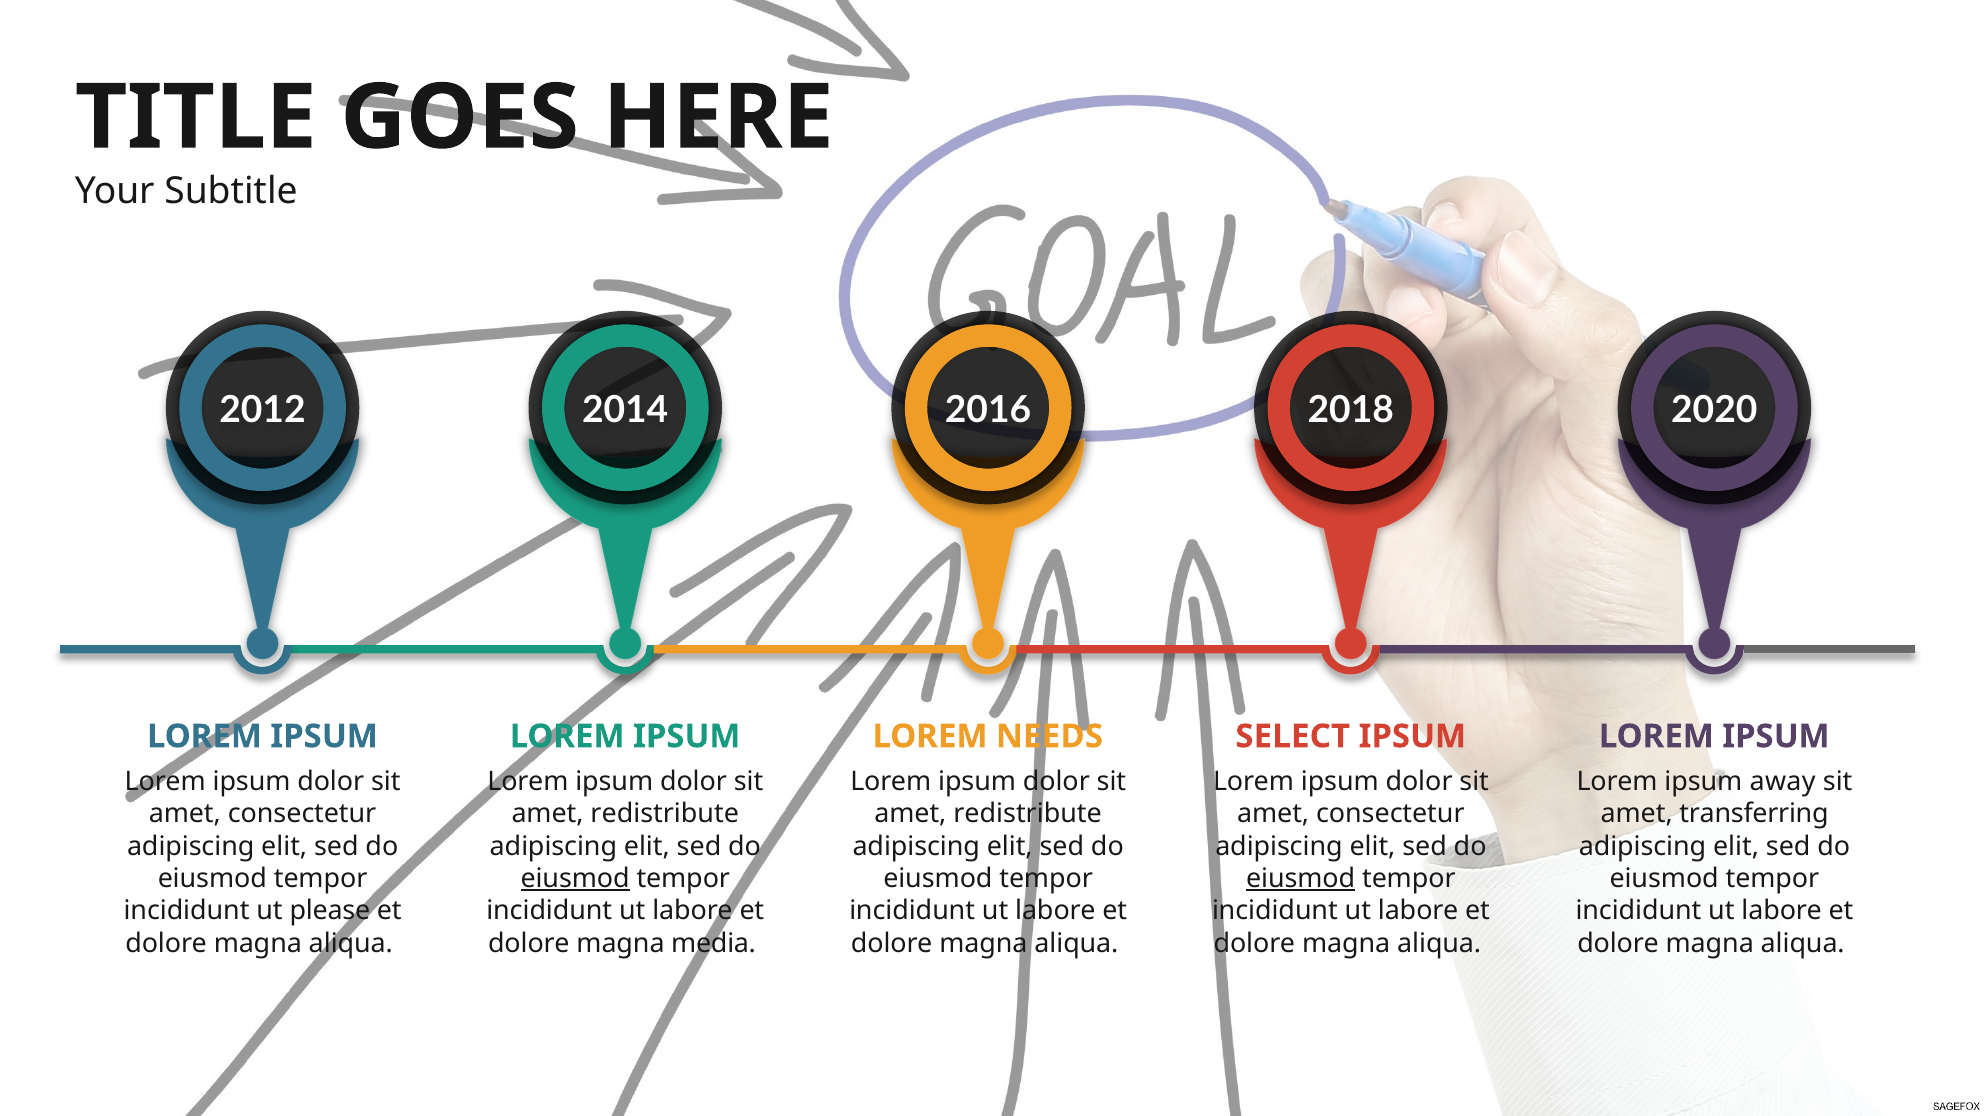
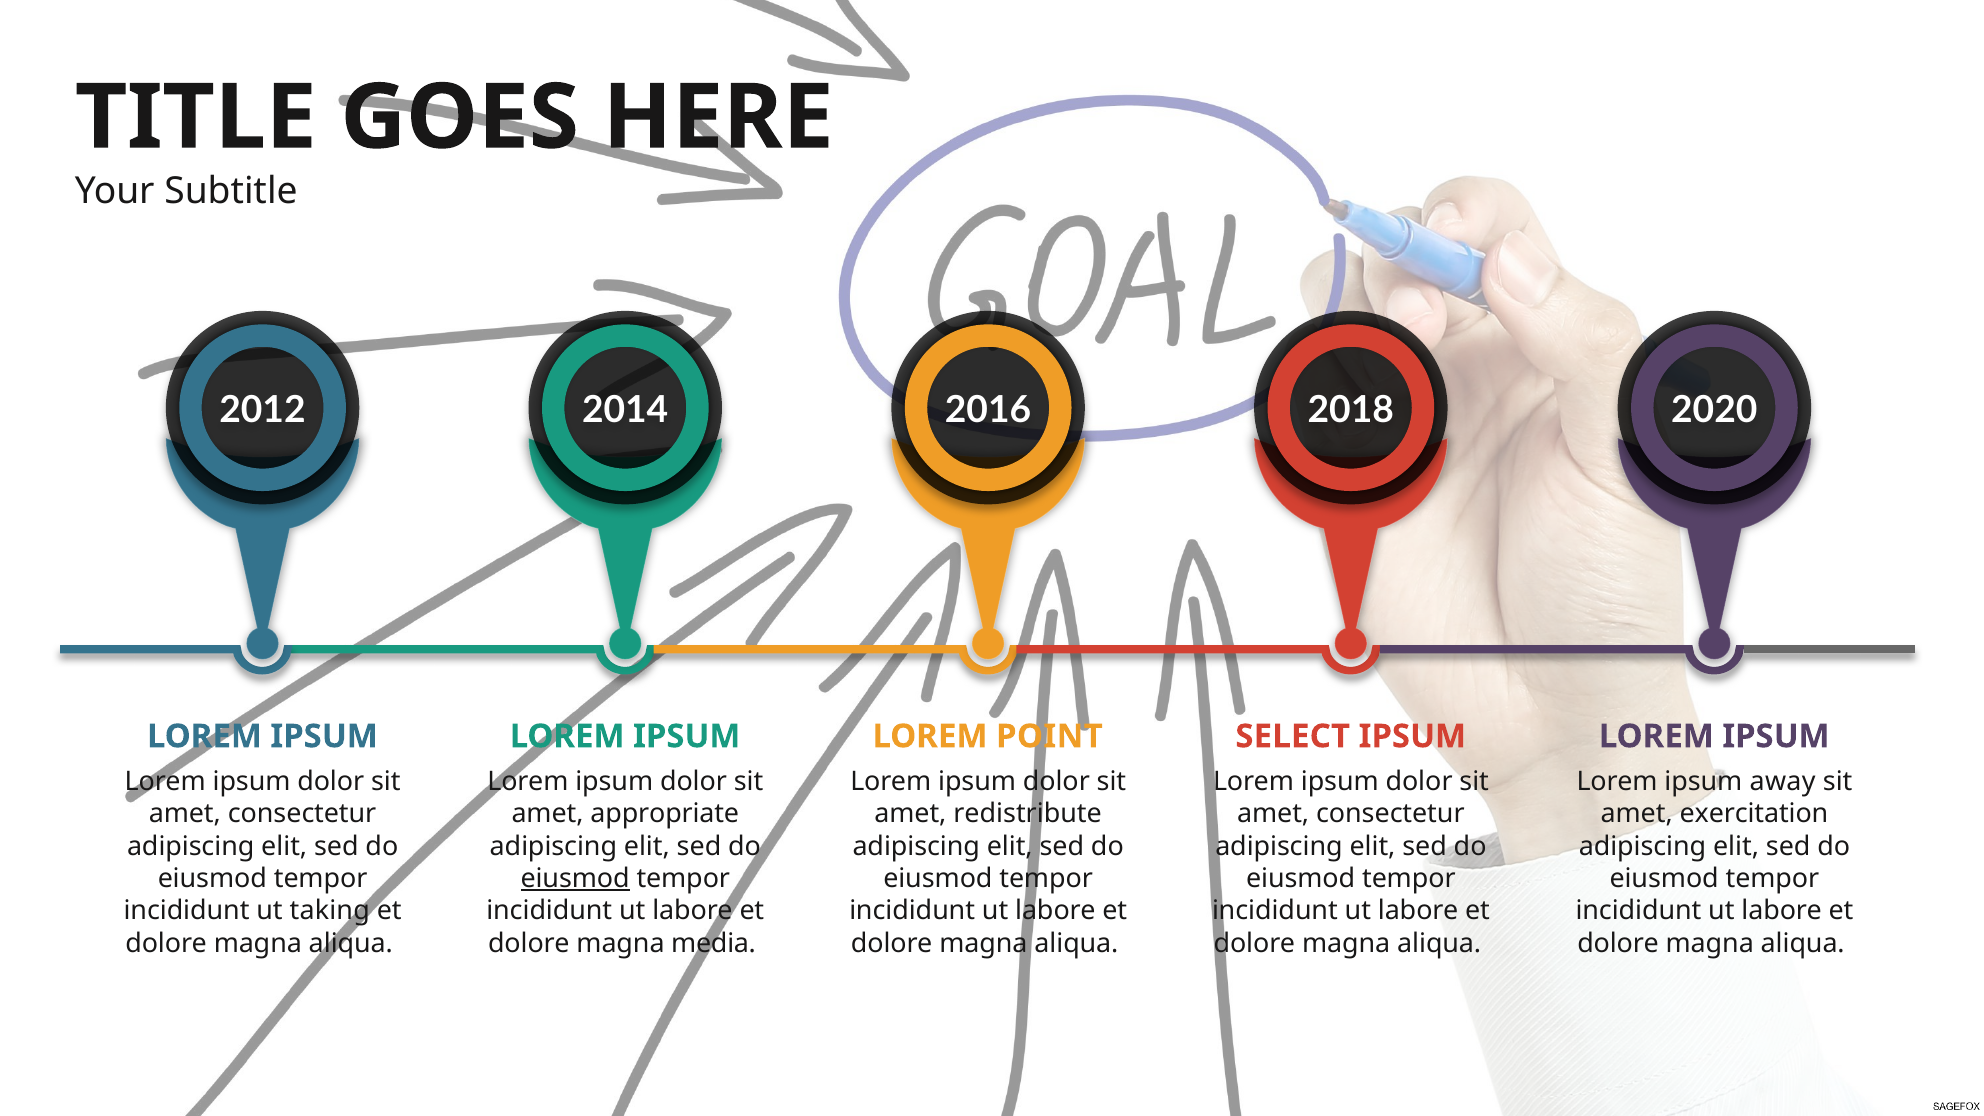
NEEDS: NEEDS -> POINT
redistribute at (665, 814): redistribute -> appropriate
transferring: transferring -> exercitation
eiusmod at (1301, 879) underline: present -> none
please: please -> taking
